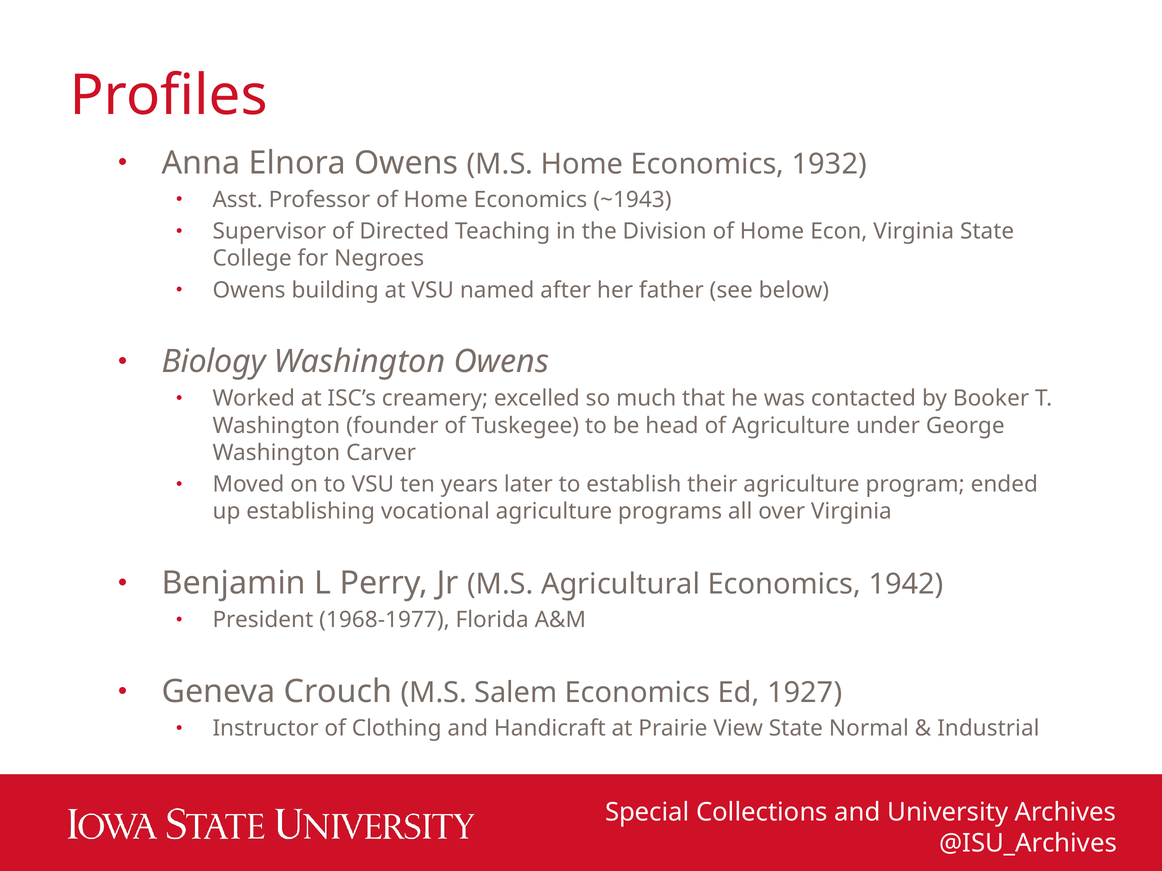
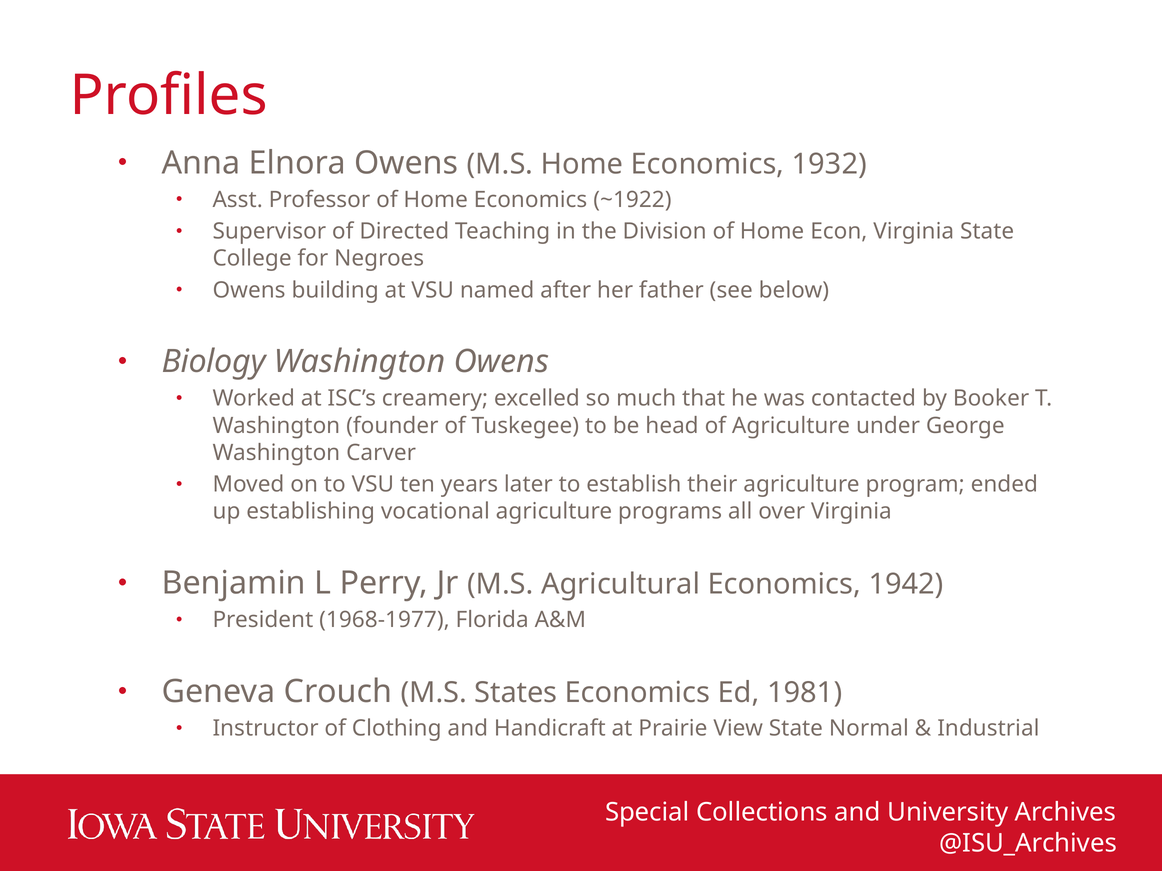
~1943: ~1943 -> ~1922
Salem: Salem -> States
1927: 1927 -> 1981
